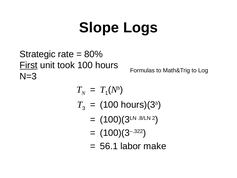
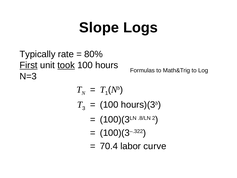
Strategic: Strategic -> Typically
took underline: none -> present
56.1: 56.1 -> 70.4
make: make -> curve
